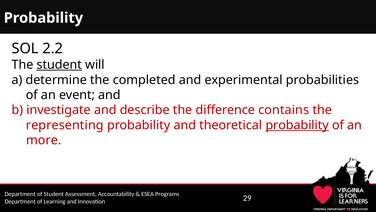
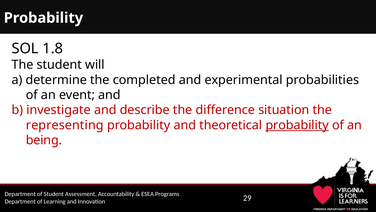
2.2: 2.2 -> 1.8
student at (59, 65) underline: present -> none
contains: contains -> situation
more: more -> being
